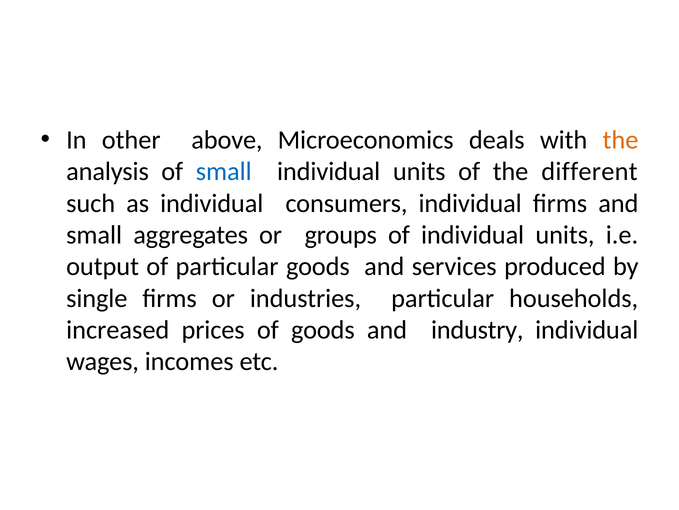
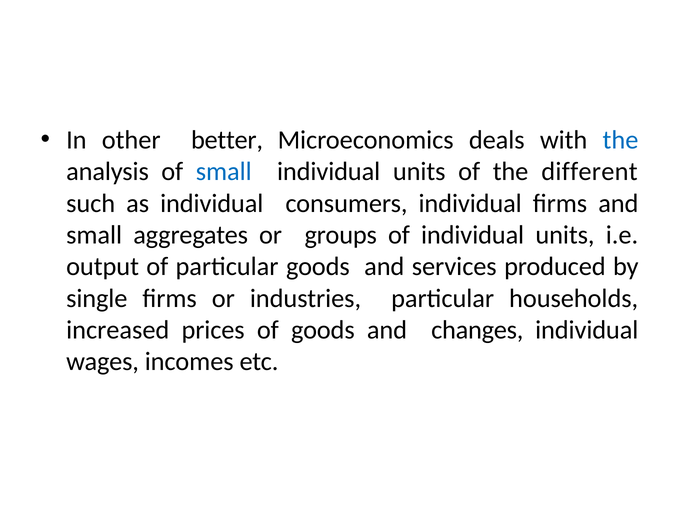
above: above -> better
the at (620, 140) colour: orange -> blue
industry: industry -> changes
